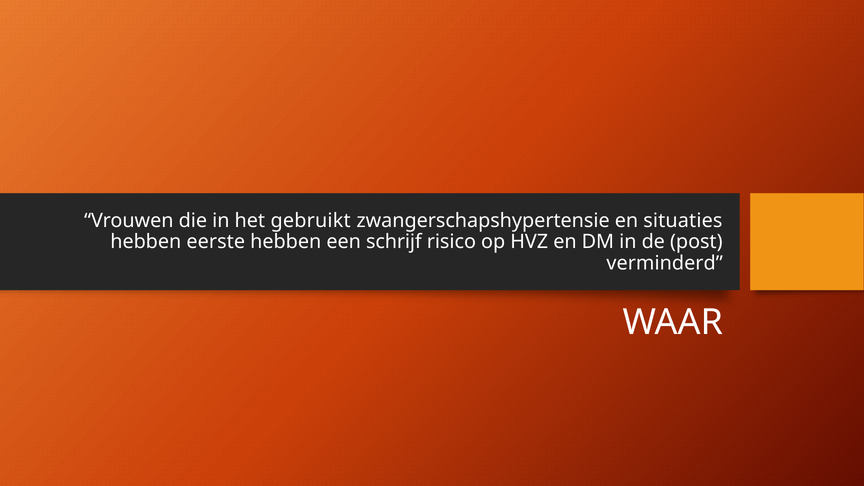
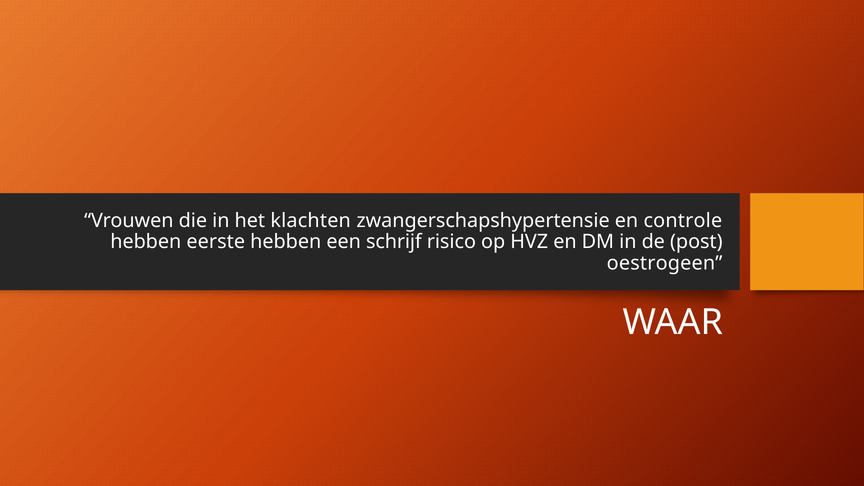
gebruikt: gebruikt -> klachten
situaties: situaties -> controle
verminderd: verminderd -> oestrogeen
